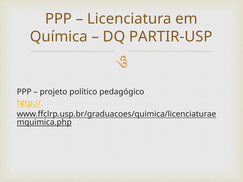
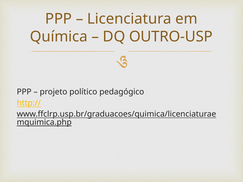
PARTIR-USP: PARTIR-USP -> OUTRO-USP
